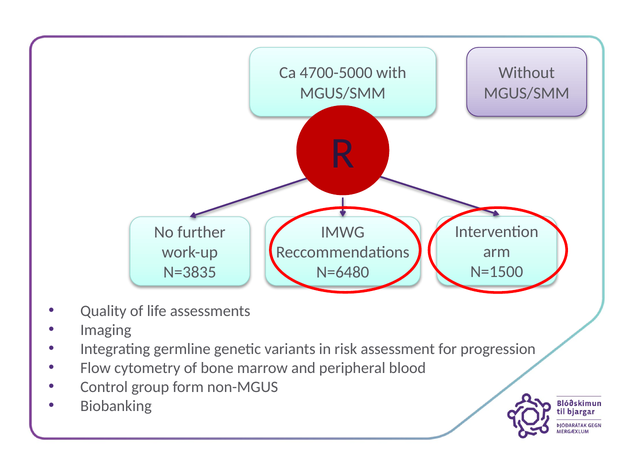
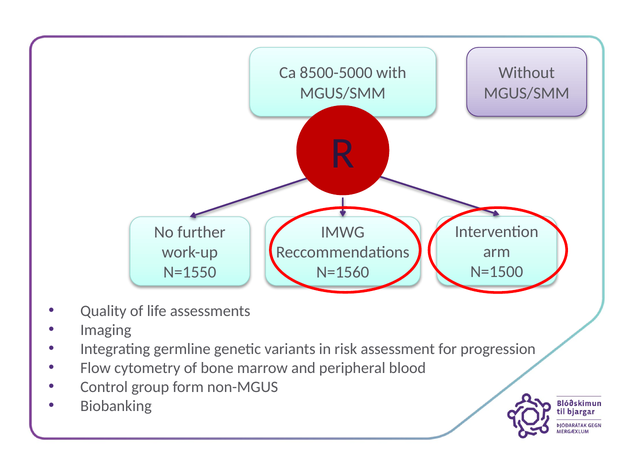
4700-5000: 4700-5000 -> 8500-5000
N=3835: N=3835 -> N=1550
N=6480: N=6480 -> N=1560
